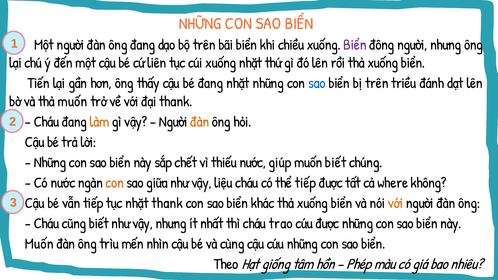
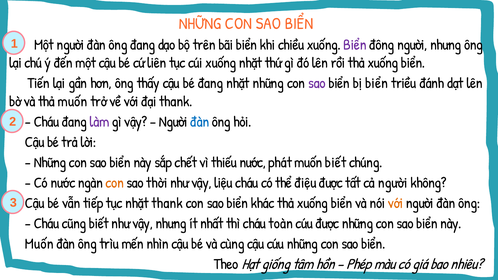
sao at (317, 83) colour: blue -> purple
bị trên: trên -> biển
làm colour: orange -> purple
đàn at (200, 122) colour: orange -> blue
giúp: giúp -> phát
giữa: giữa -> thời
thể tiếp: tiếp -> điệu
cả where: where -> người
trao: trao -> toàn
